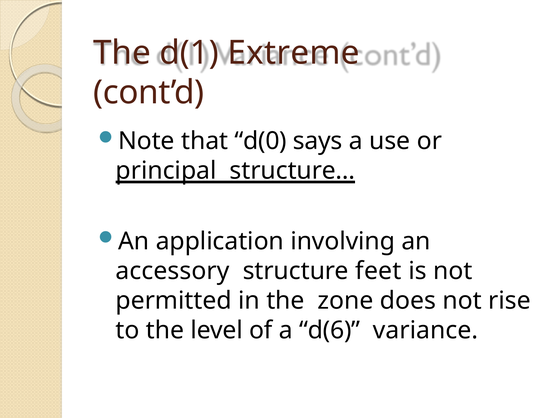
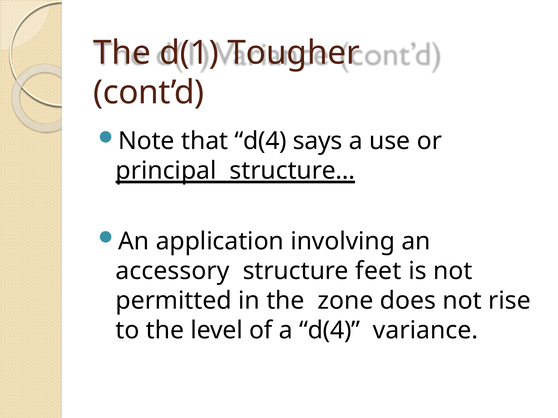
Extreme: Extreme -> Tougher
that d(0: d(0 -> d(4
a d(6: d(6 -> d(4
